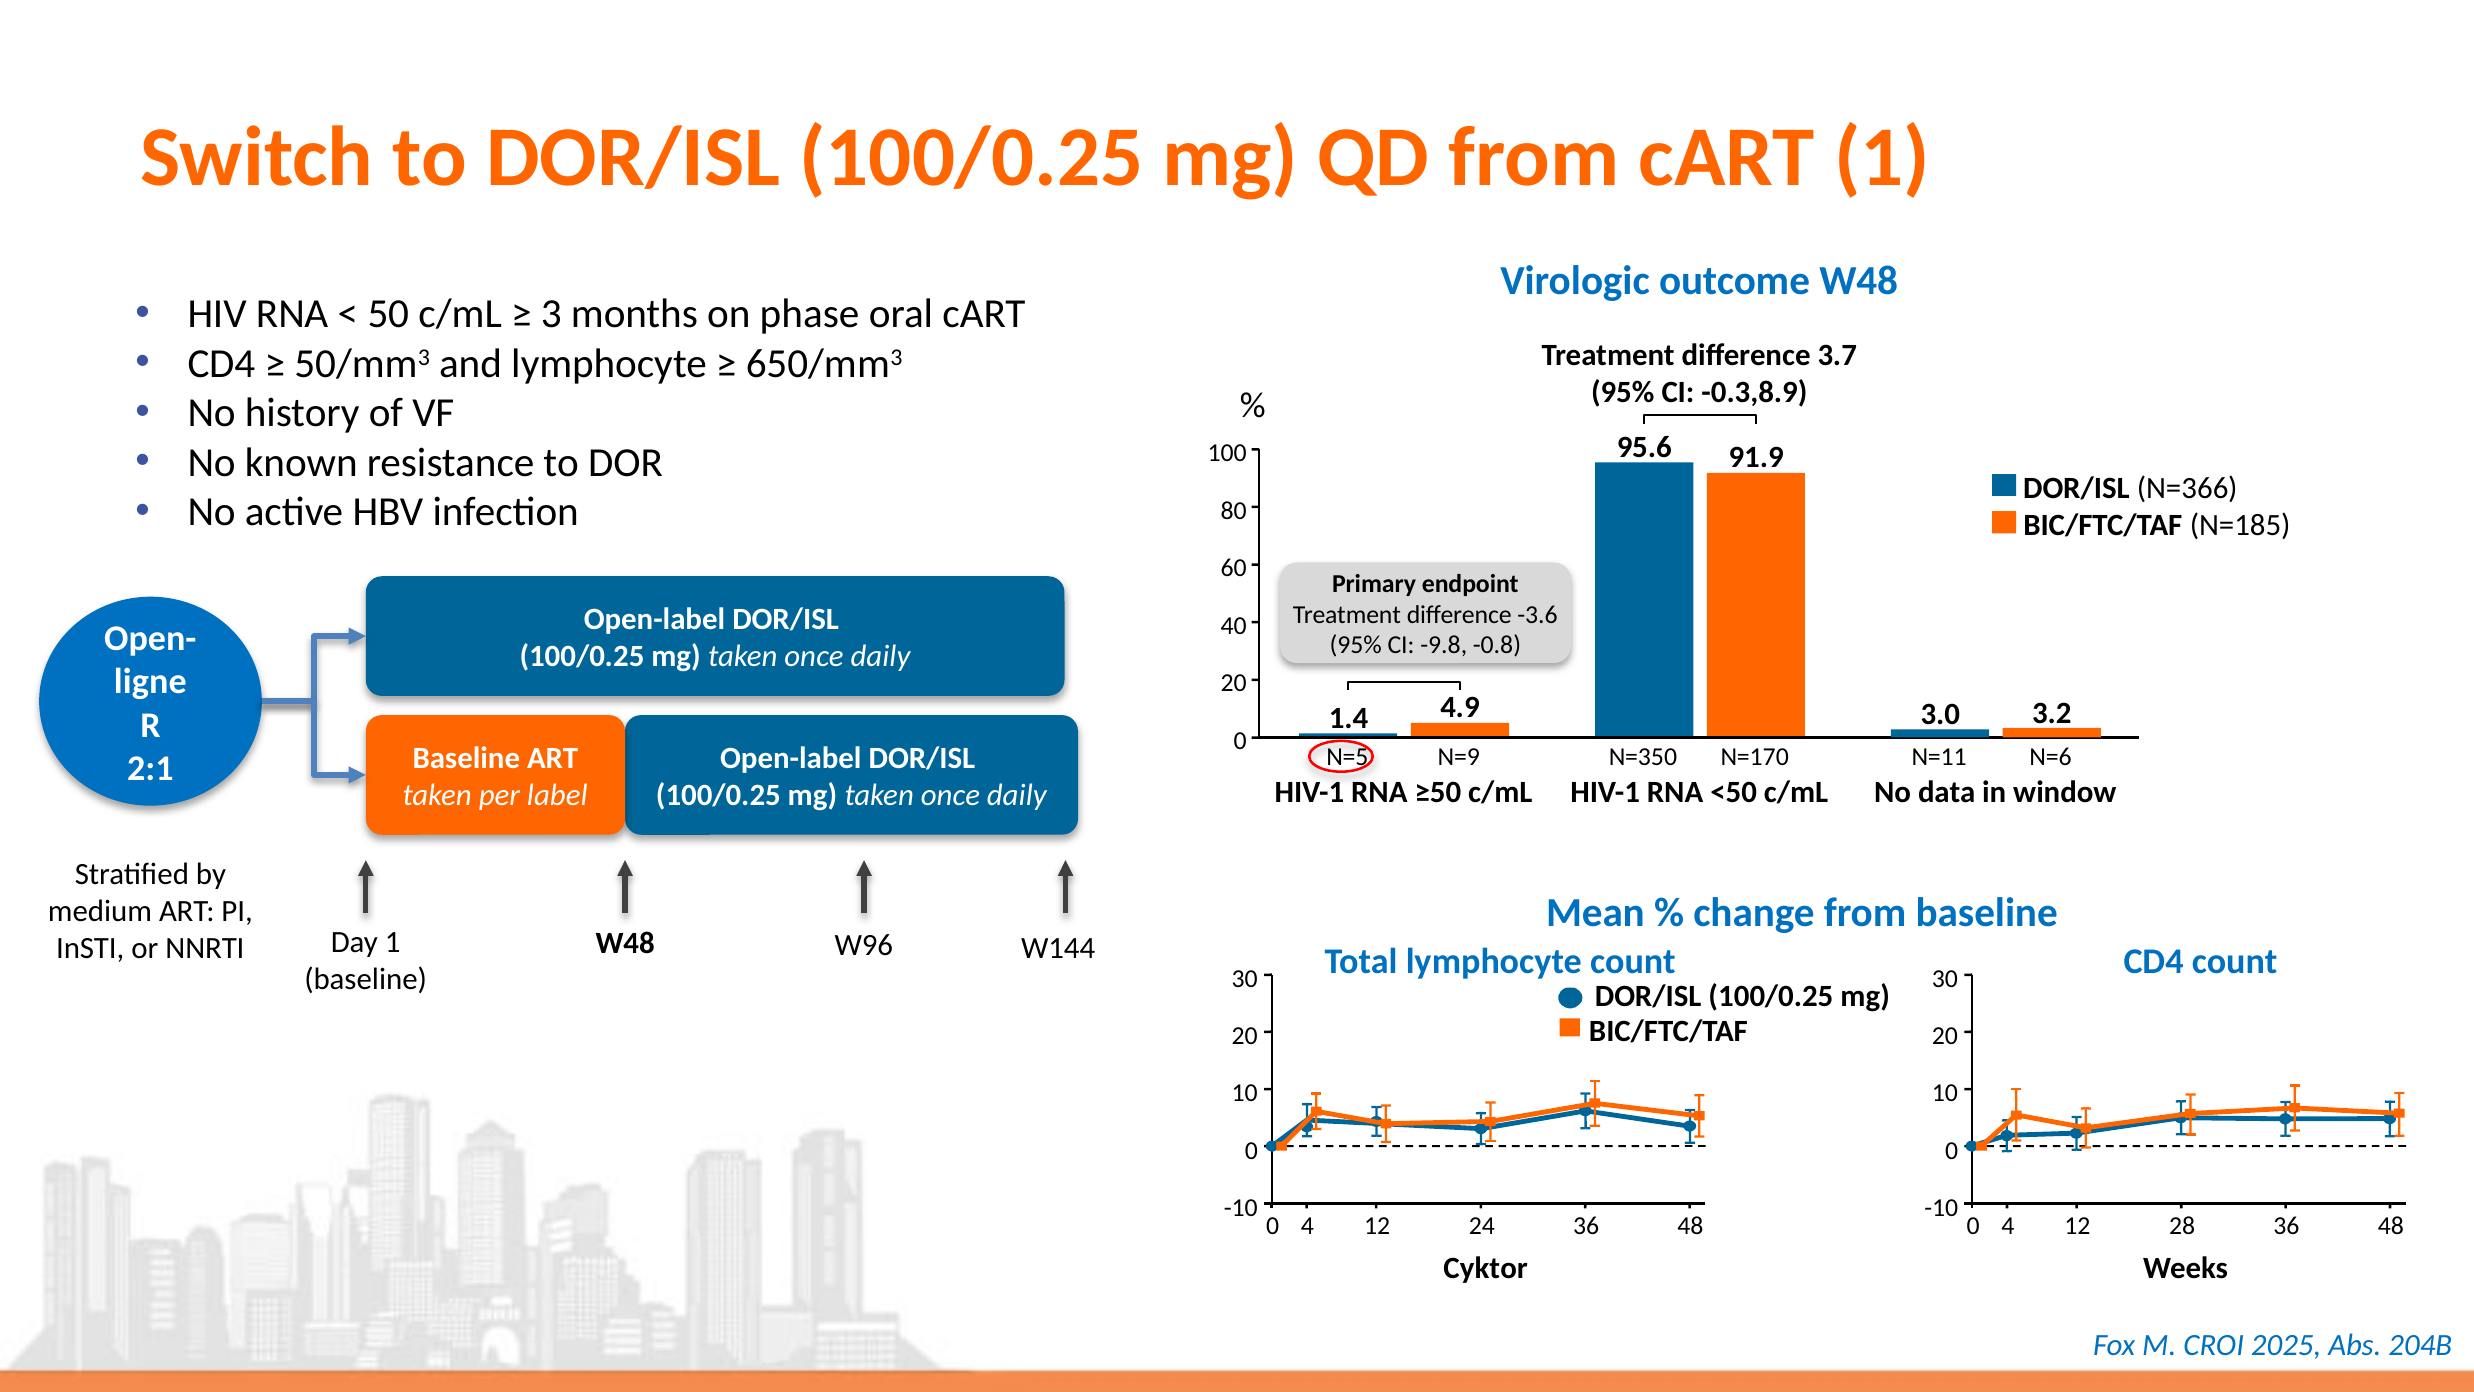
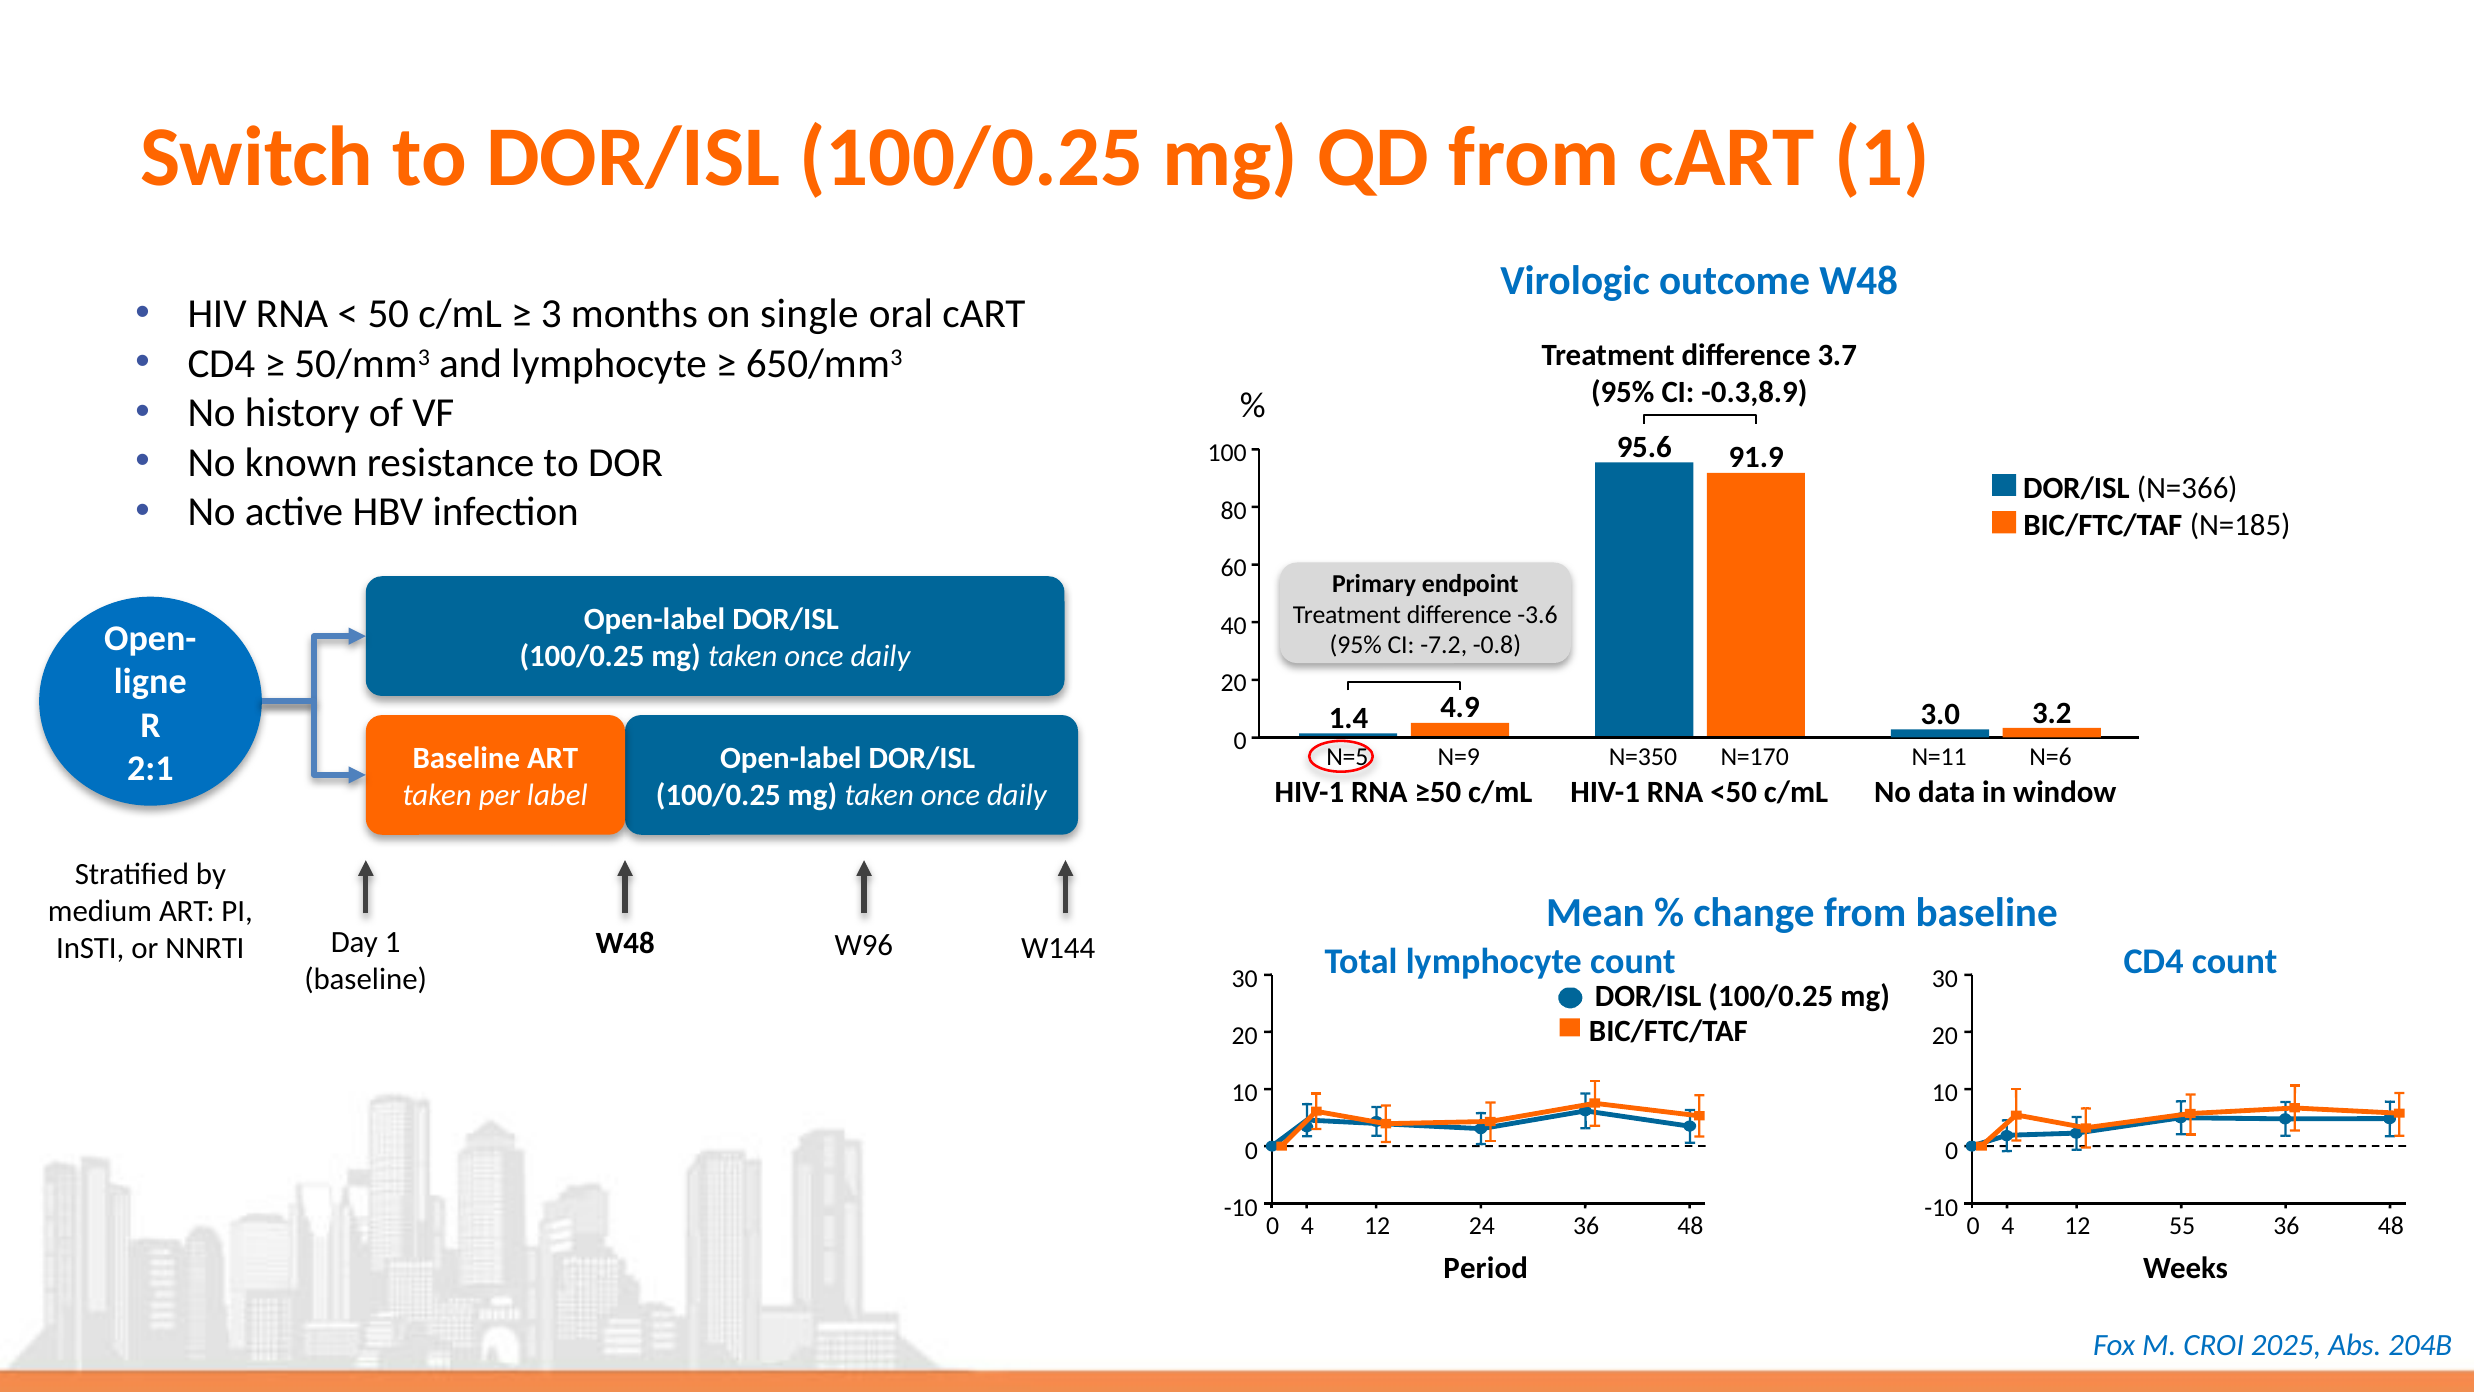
phase: phase -> single
-9.8: -9.8 -> -7.2
28: 28 -> 55
Cyktor: Cyktor -> Period
